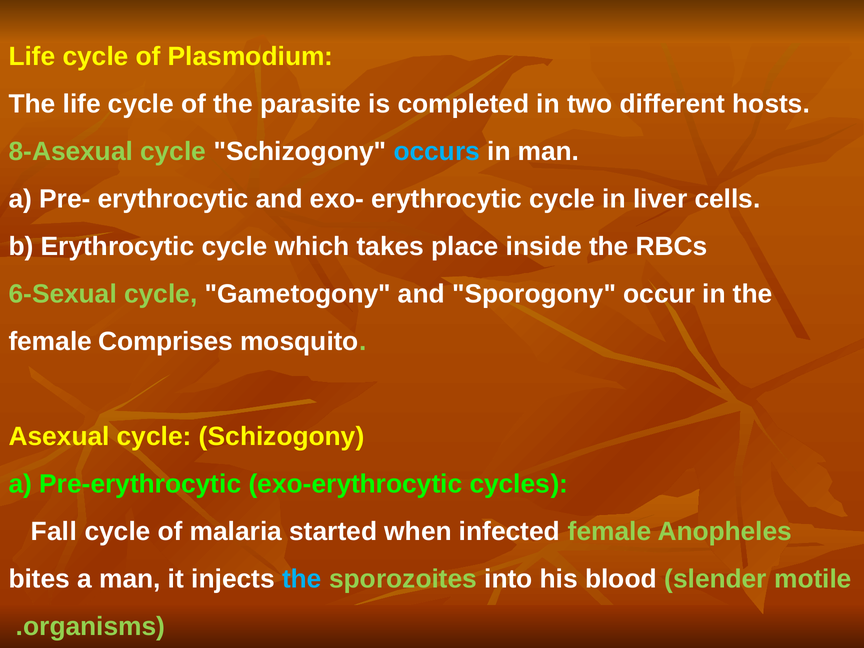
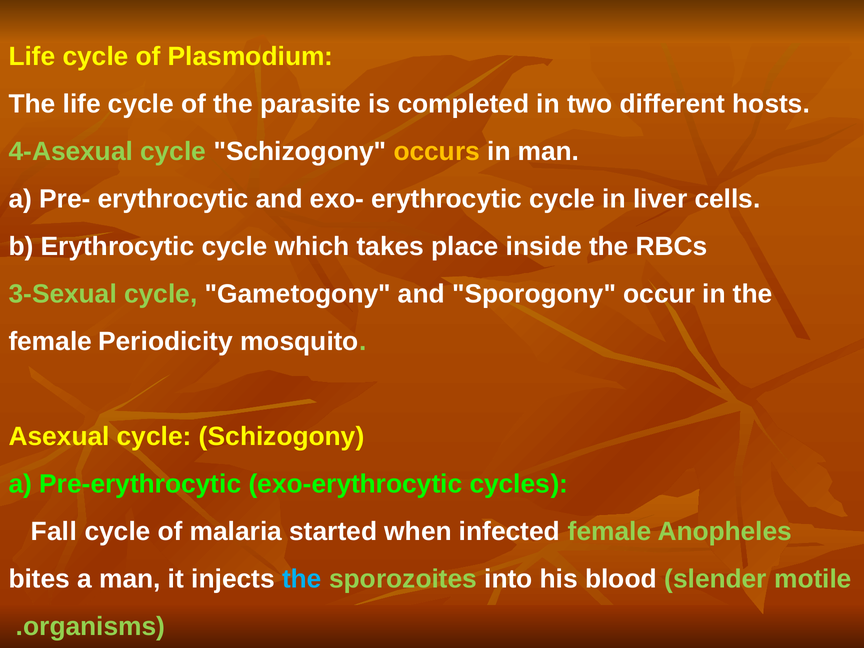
8-Asexual: 8-Asexual -> 4-Asexual
occurs colour: light blue -> yellow
6-Sexual: 6-Sexual -> 3-Sexual
Comprises: Comprises -> Periodicity
